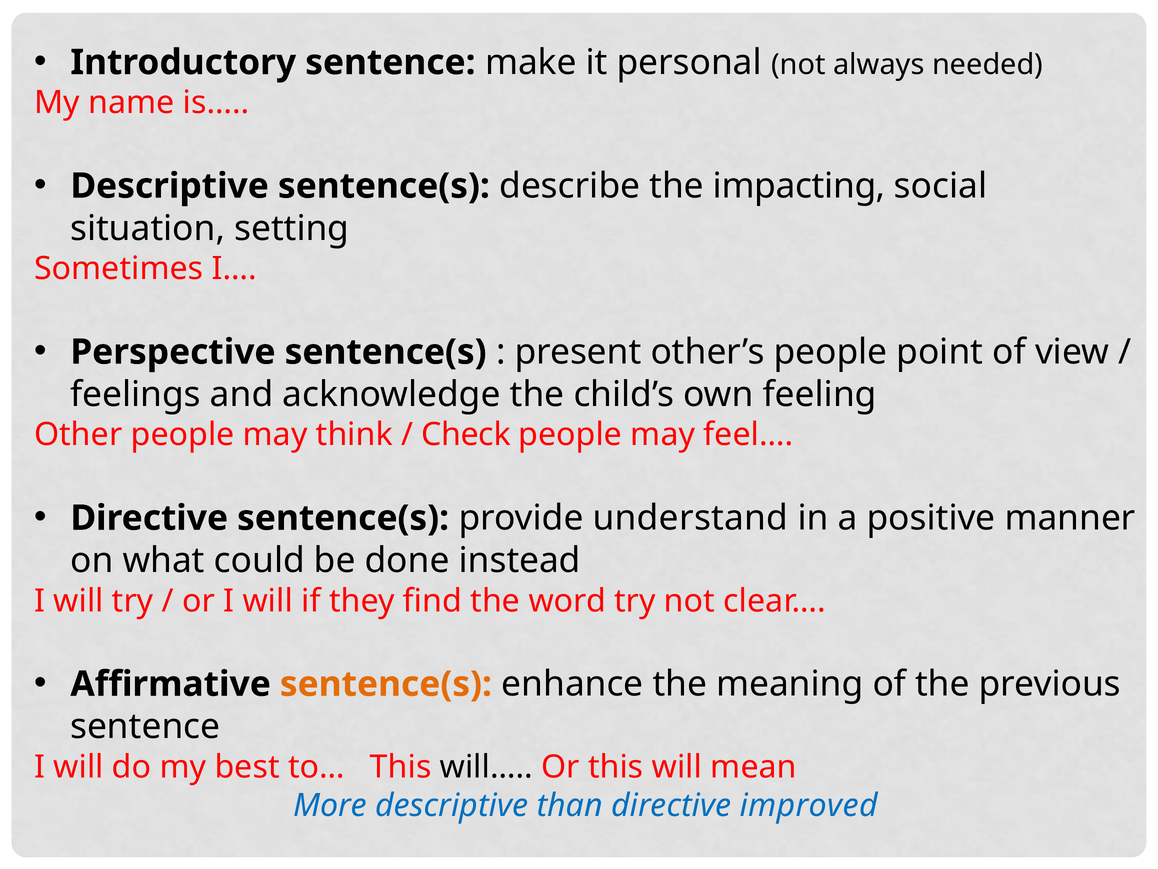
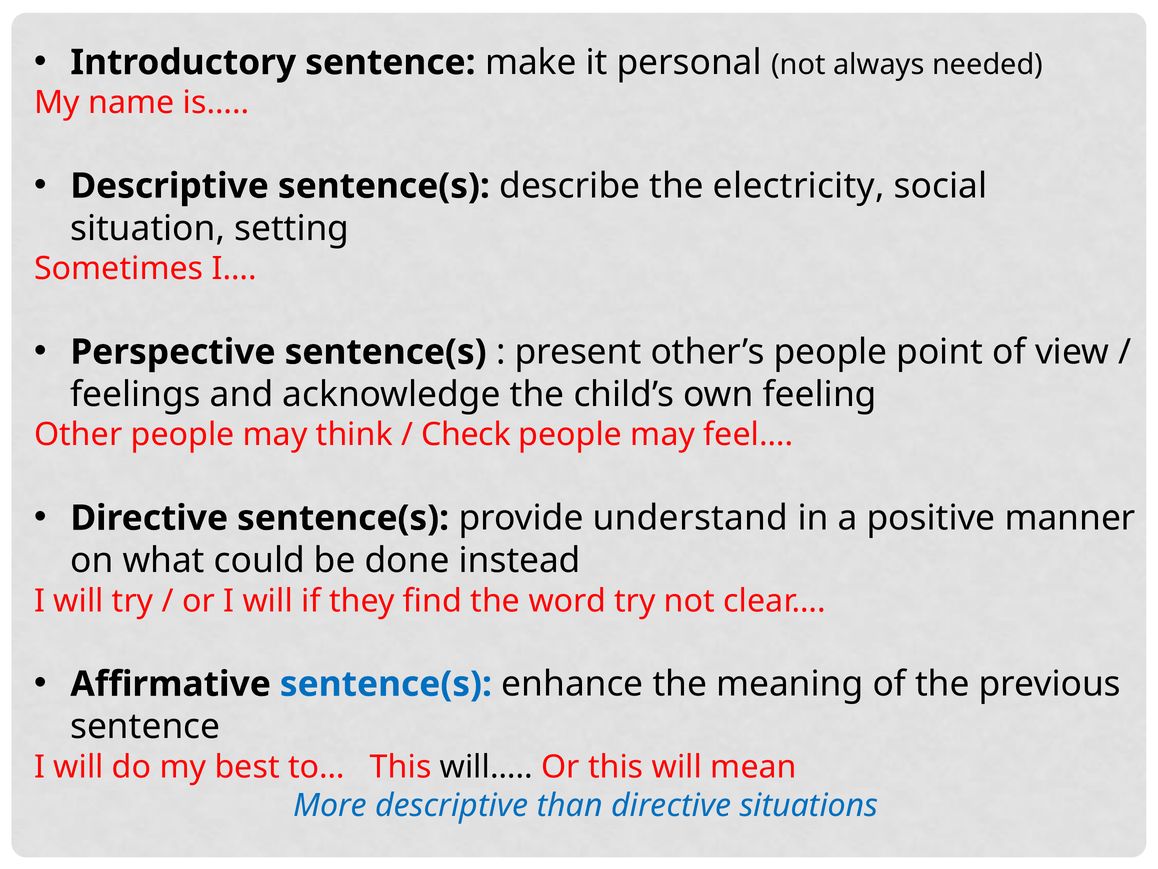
impacting: impacting -> electricity
sentence(s at (386, 684) colour: orange -> blue
improved: improved -> situations
